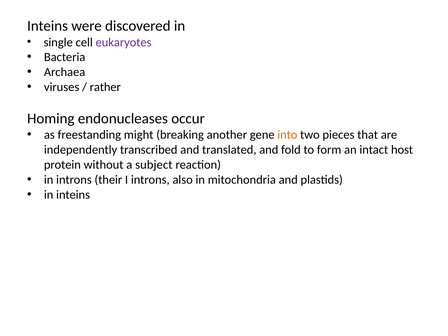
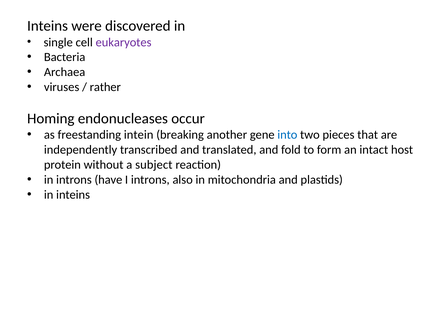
might: might -> intein
into colour: orange -> blue
their: their -> have
